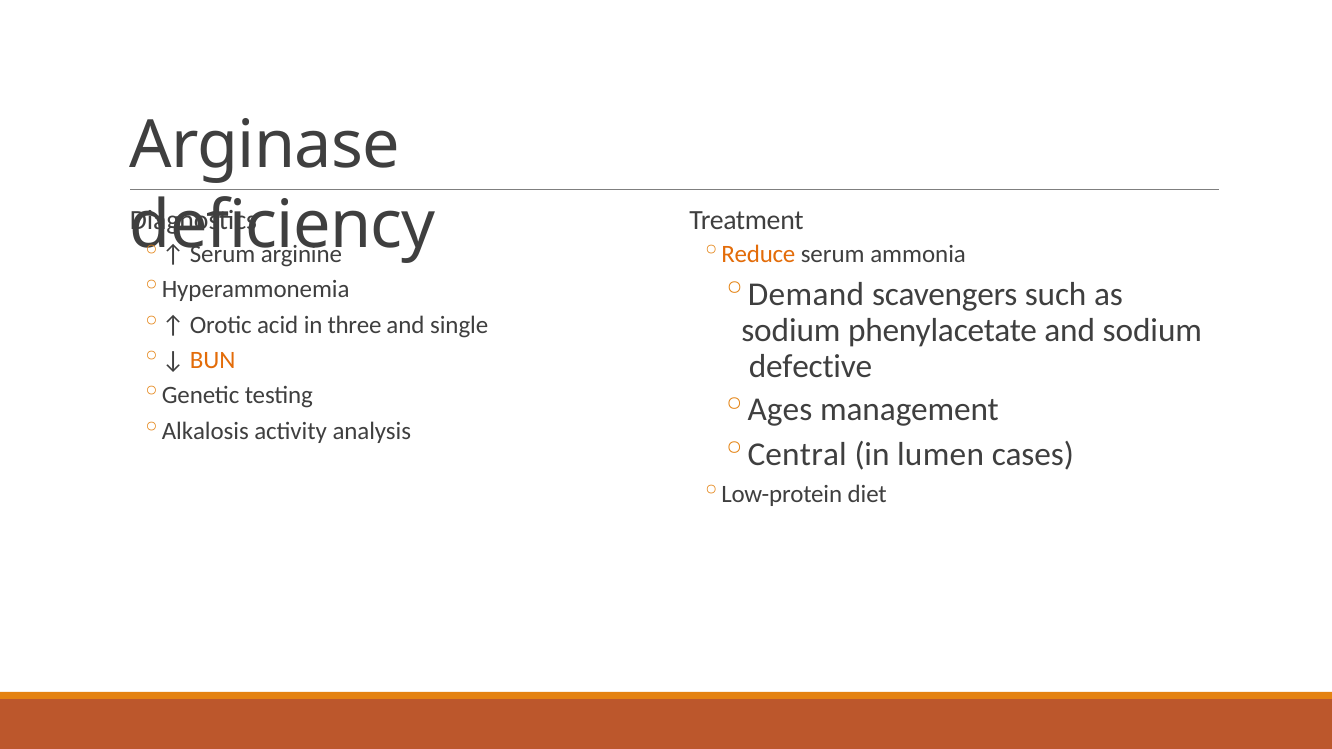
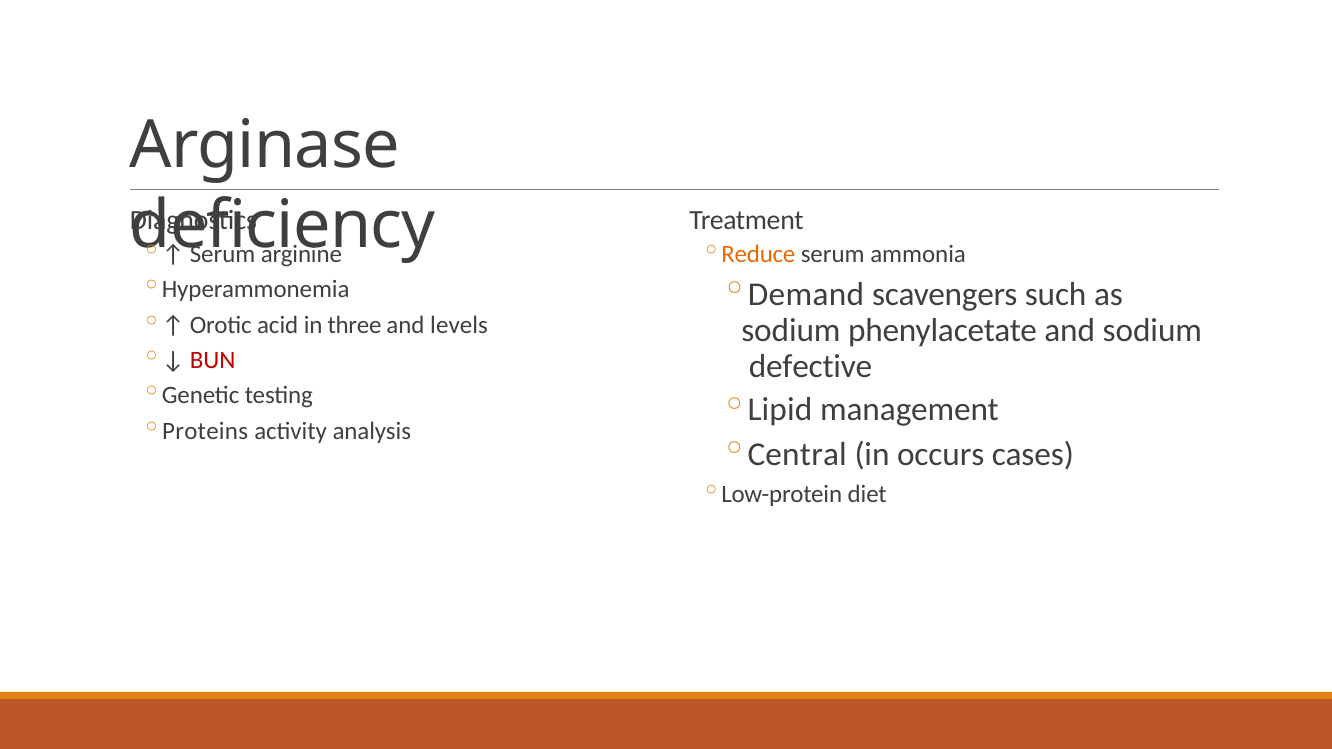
single: single -> levels
BUN colour: orange -> red
Ages: Ages -> Lipid
Alkalosis: Alkalosis -> Proteins
lumen: lumen -> occurs
